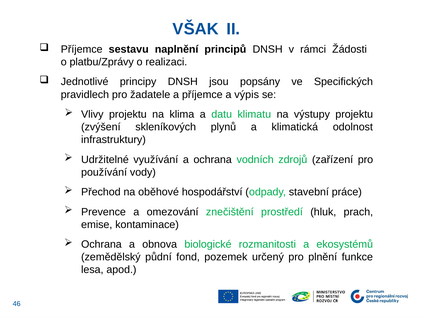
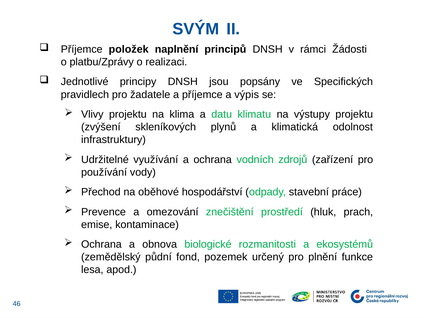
VŠAK: VŠAK -> SVÝM
sestavu: sestavu -> položek
